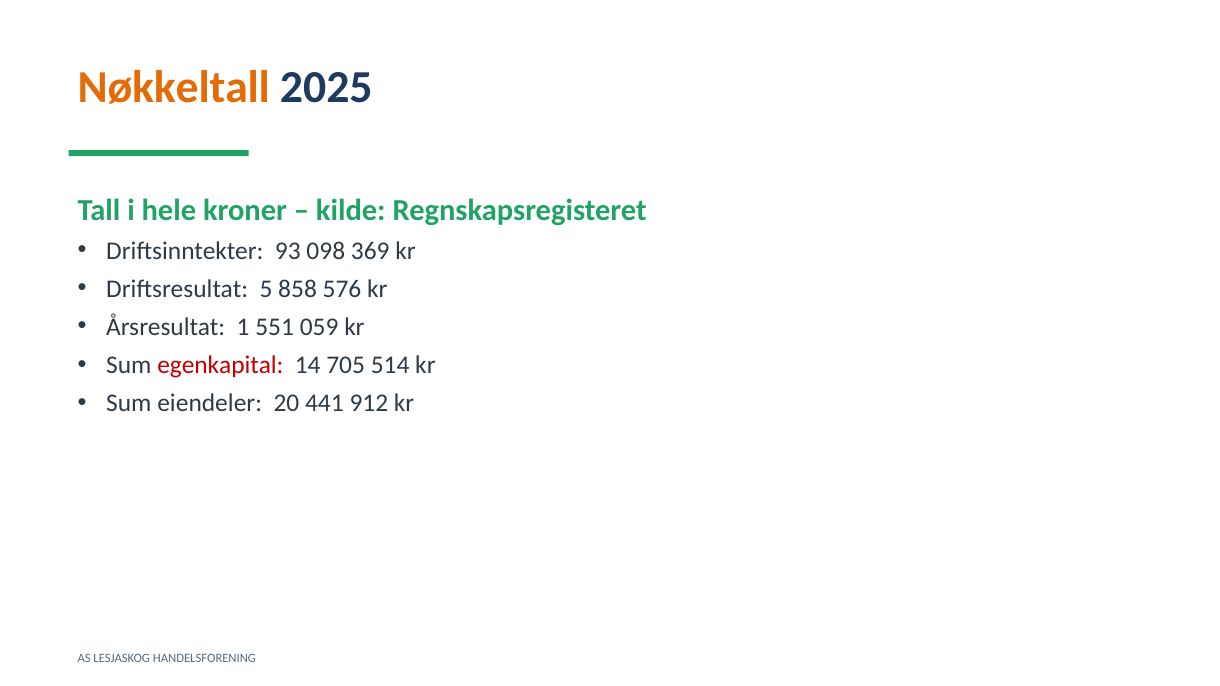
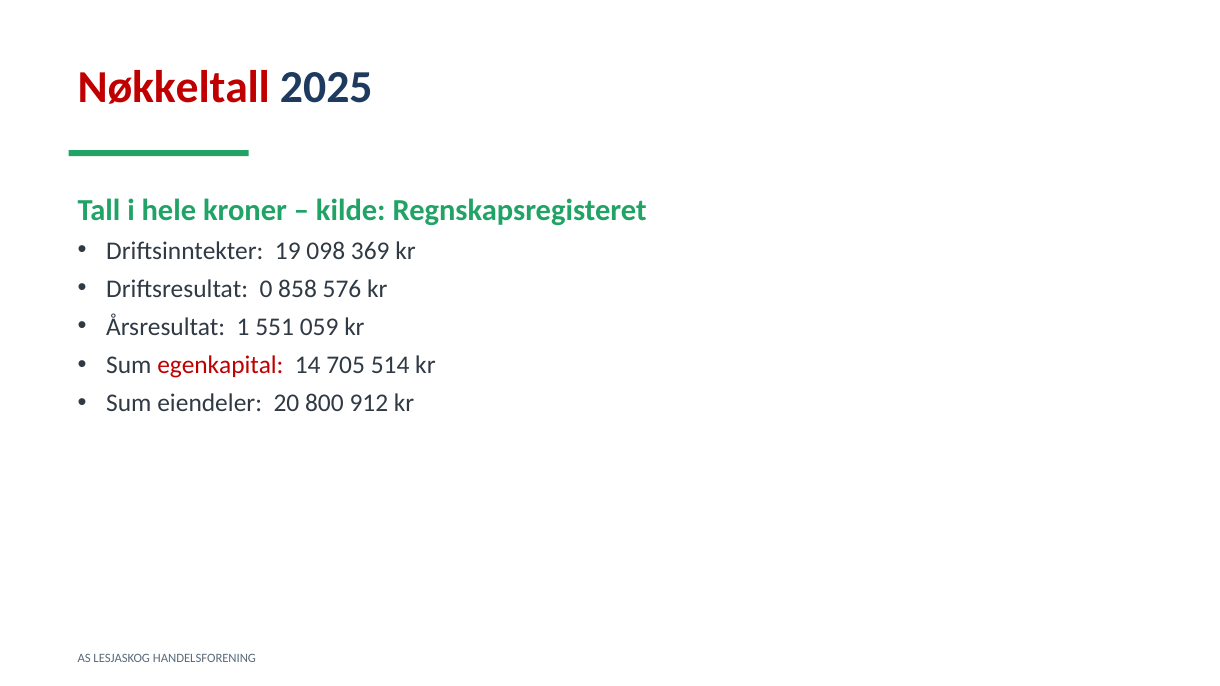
Nøkkeltall colour: orange -> red
93: 93 -> 19
5: 5 -> 0
441: 441 -> 800
